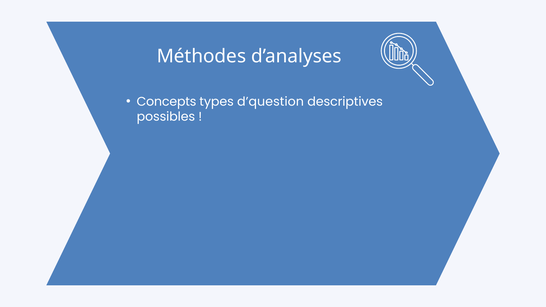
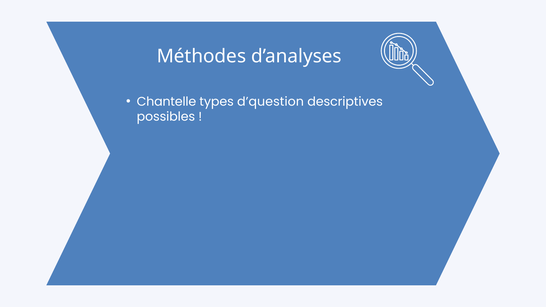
Concepts: Concepts -> Chantelle
